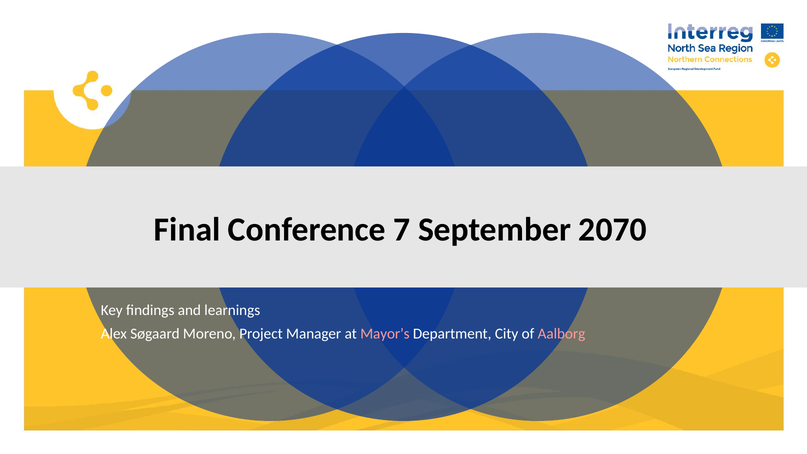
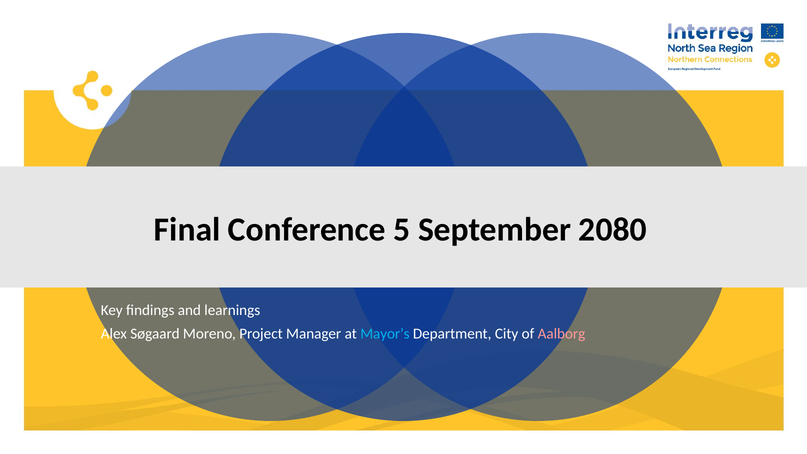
7: 7 -> 5
2070: 2070 -> 2080
Mayor’s colour: pink -> light blue
